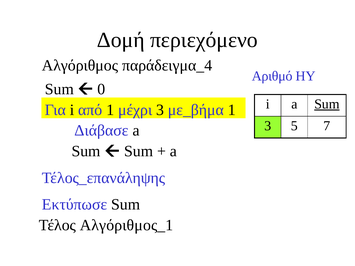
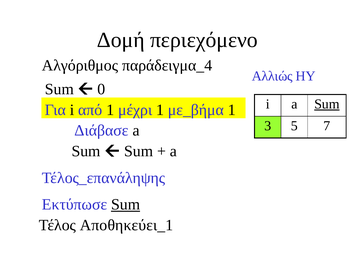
Αριθμό: Αριθμό -> Αλλιώς
μέχρι 3: 3 -> 1
Sum at (126, 205) underline: none -> present
Αλγόριθμος_1: Αλγόριθμος_1 -> Αποθηκεύει_1
